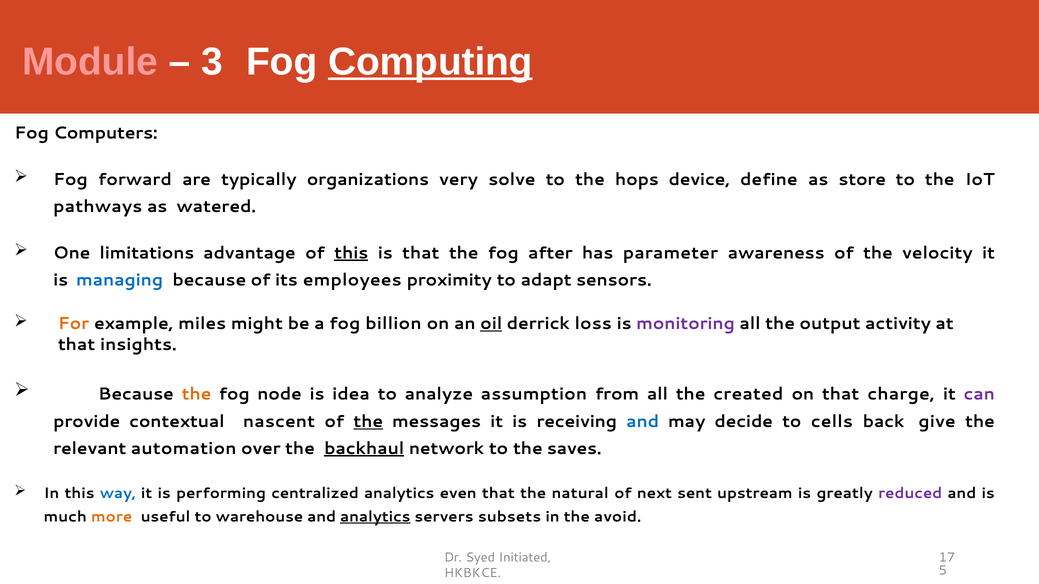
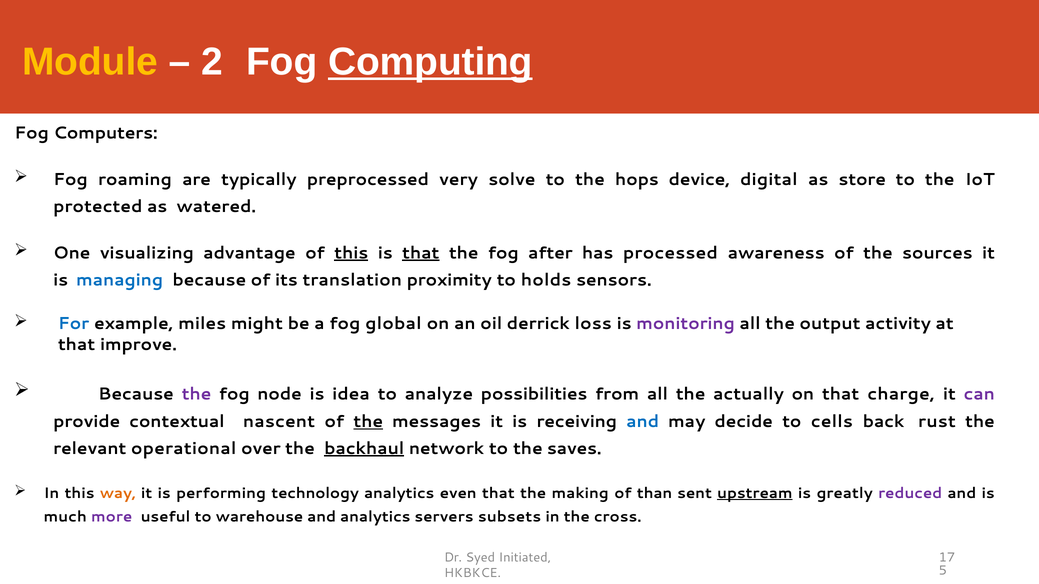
Module colour: pink -> yellow
3: 3 -> 2
forward: forward -> roaming
organizations: organizations -> preprocessed
define: define -> digital
pathways: pathways -> protected
limitations: limitations -> visualizing
that at (421, 253) underline: none -> present
parameter: parameter -> processed
velocity: velocity -> sources
employees: employees -> translation
adapt: adapt -> holds
For colour: orange -> blue
billion: billion -> global
oil underline: present -> none
insights: insights -> improve
the at (197, 394) colour: orange -> purple
assumption: assumption -> possibilities
created: created -> actually
give: give -> rust
automation: automation -> operational
way colour: blue -> orange
centralized: centralized -> technology
natural: natural -> making
next: next -> than
upstream underline: none -> present
more colour: orange -> purple
analytics at (375, 517) underline: present -> none
avoid: avoid -> cross
